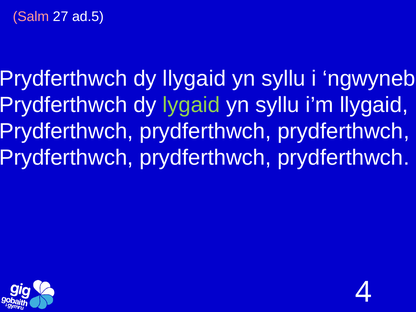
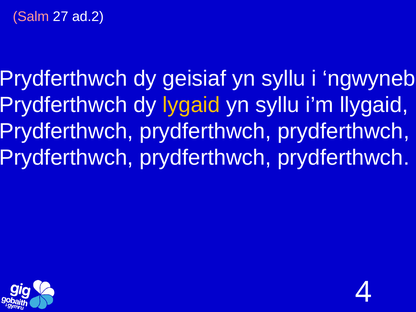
ad.5: ad.5 -> ad.2
dy llygaid: llygaid -> geisiaf
lygaid colour: light green -> yellow
